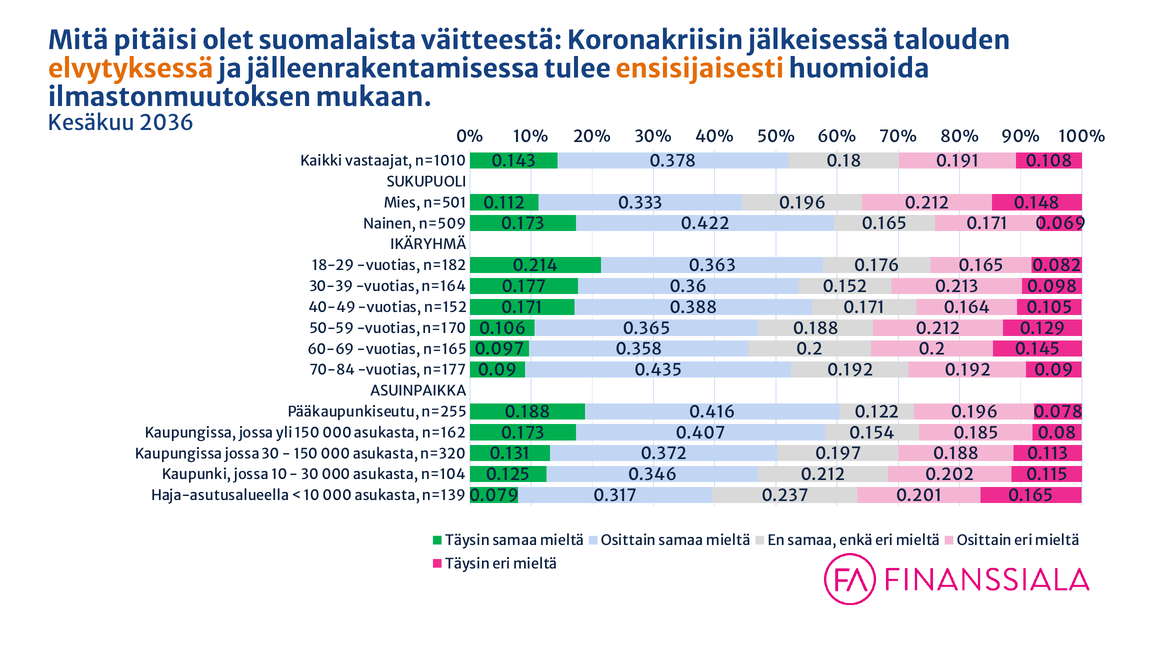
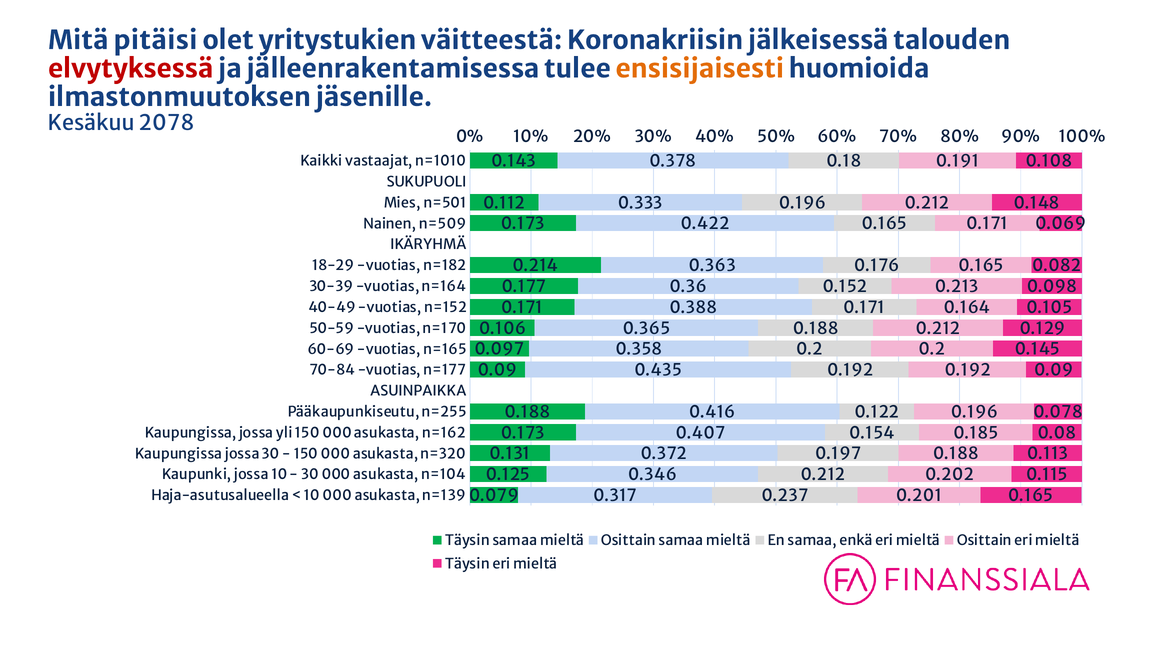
suomalaista: suomalaista -> yritystukien
elvytyksessä colour: orange -> red
mukaan: mukaan -> jäsenille
2036: 2036 -> 2078
